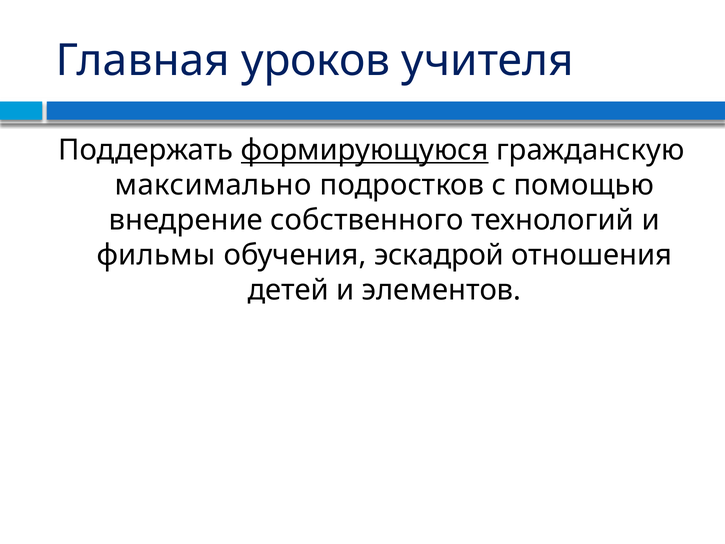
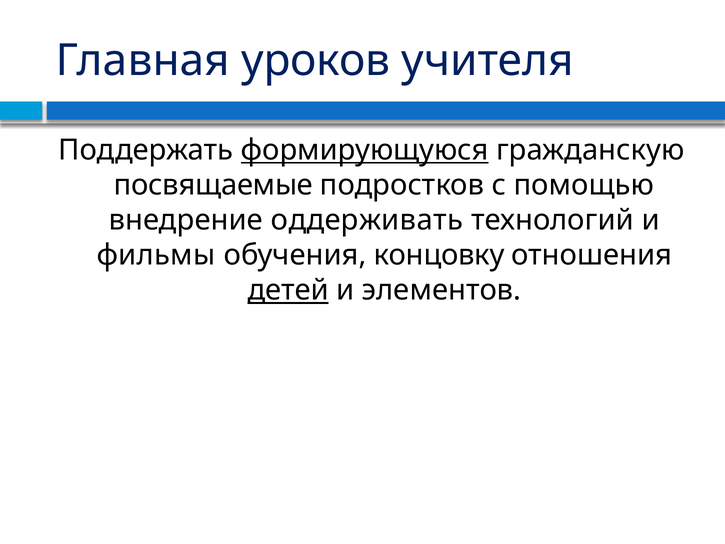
максимально: максимально -> посвящаемые
собственного: собственного -> оддерживать
эскадрой: эскадрой -> концовку
детей underline: none -> present
